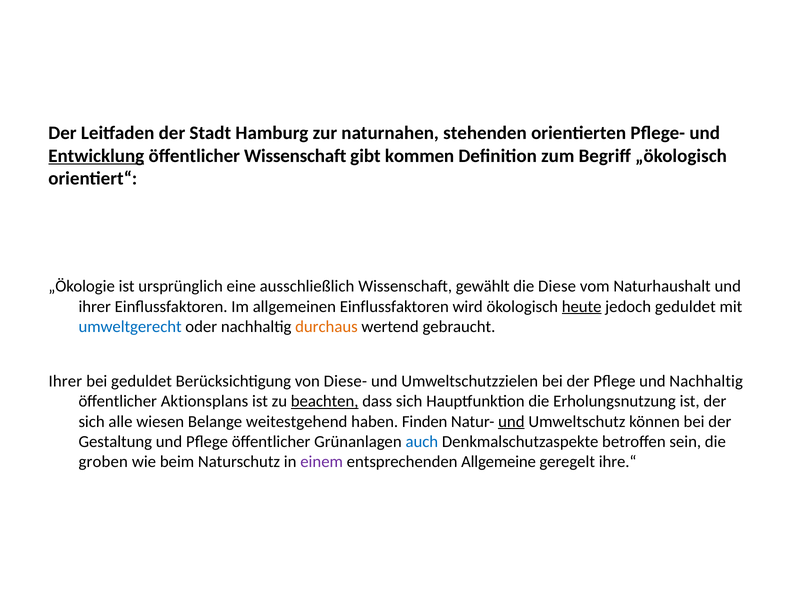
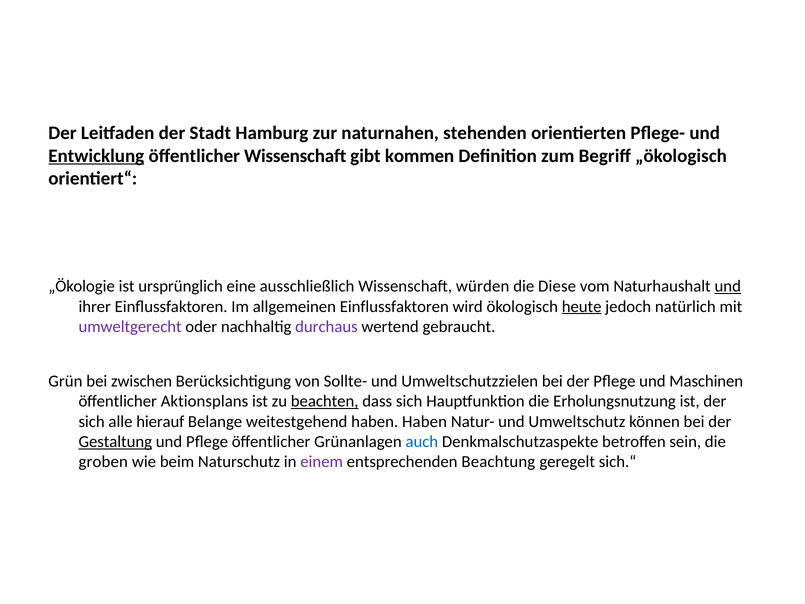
gewählt: gewählt -> würden
und at (728, 286) underline: none -> present
jedoch geduldet: geduldet -> natürlich
umweltgerecht colour: blue -> purple
durchaus colour: orange -> purple
Ihrer at (65, 381): Ihrer -> Grün
bei geduldet: geduldet -> zwischen
Diese-: Diese- -> Sollte-
und Nachhaltig: Nachhaltig -> Maschinen
wiesen: wiesen -> hierauf
haben Finden: Finden -> Haben
und at (511, 421) underline: present -> none
Gestaltung underline: none -> present
Allgemeine: Allgemeine -> Beachtung
ihre.“: ihre.“ -> sich.“
